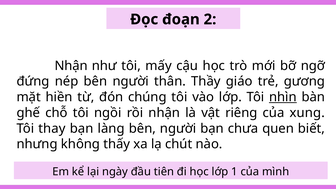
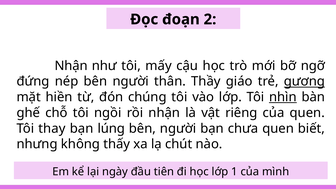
gương underline: none -> present
của xung: xung -> quen
làng: làng -> lúng
